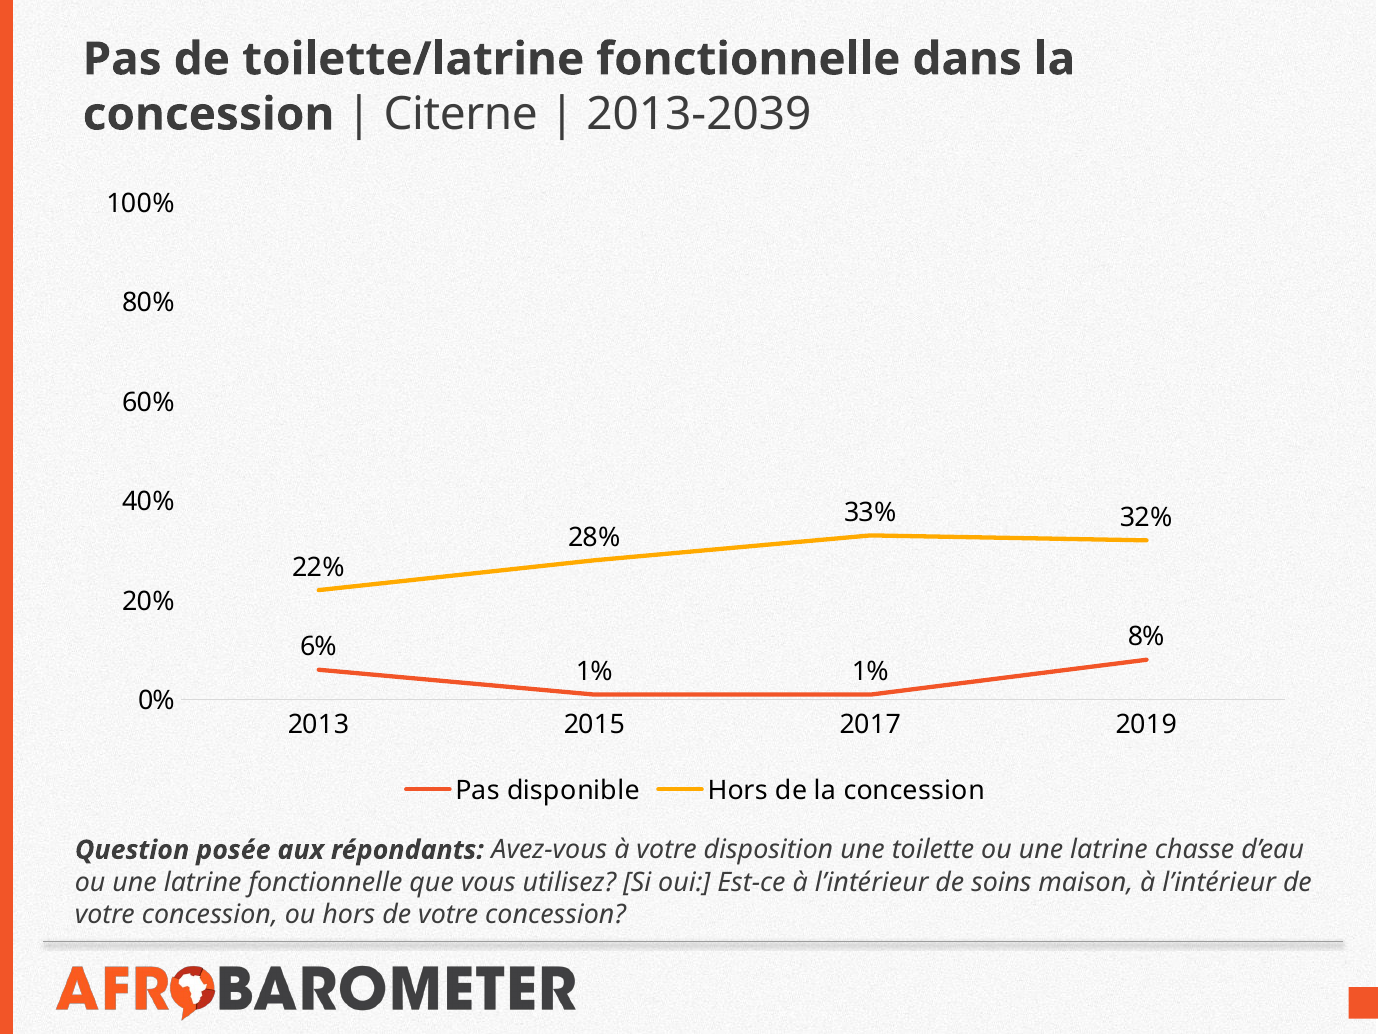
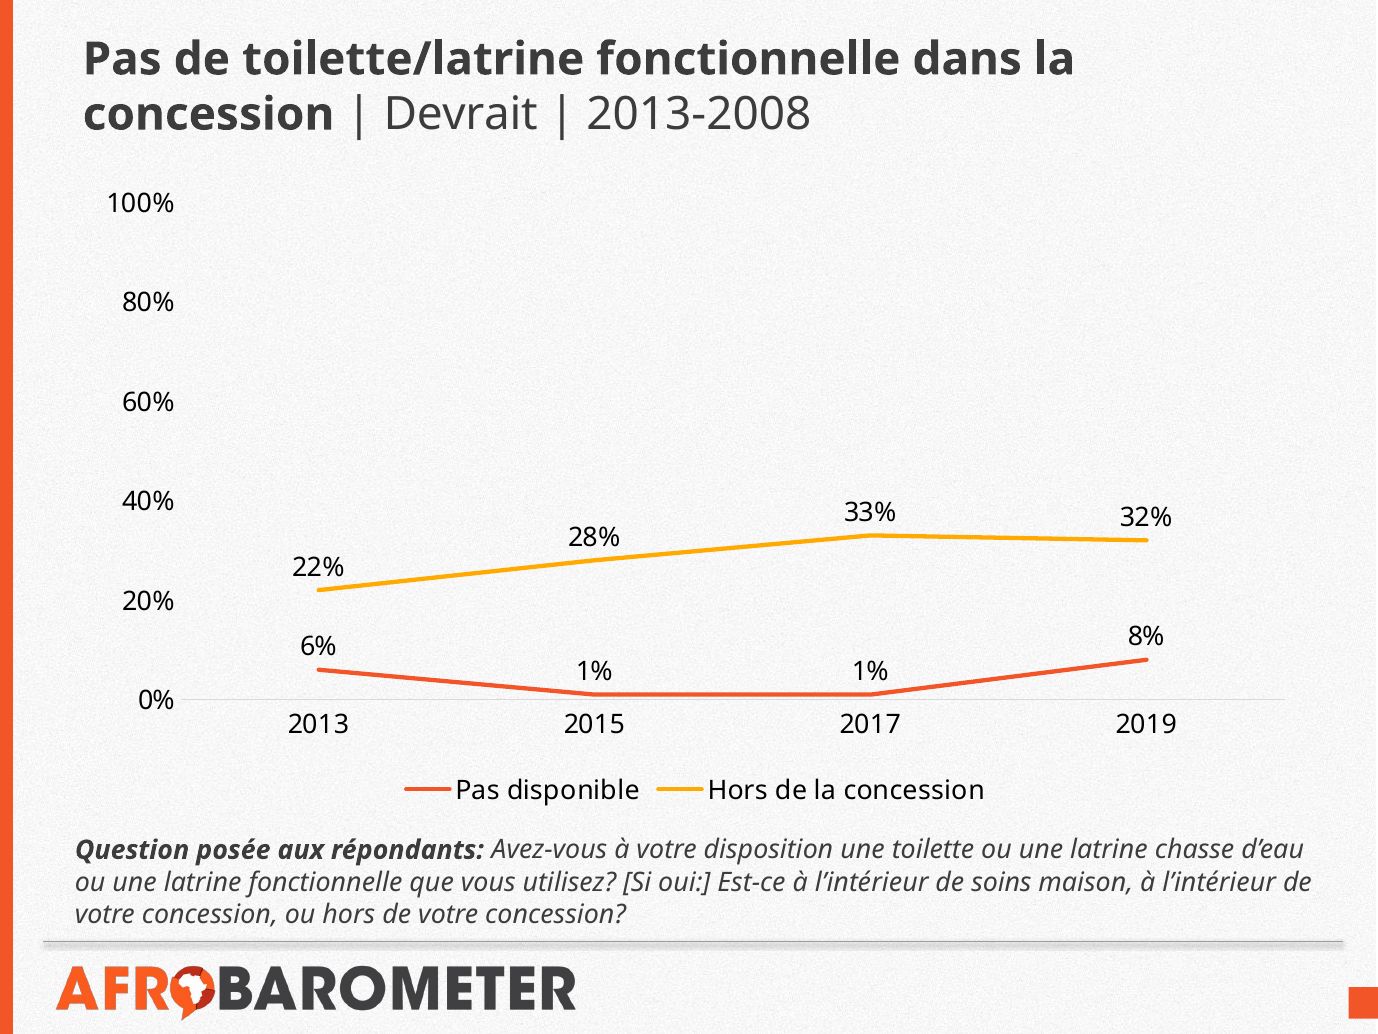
Citerne: Citerne -> Devrait
2013-2039: 2013-2039 -> 2013-2008
